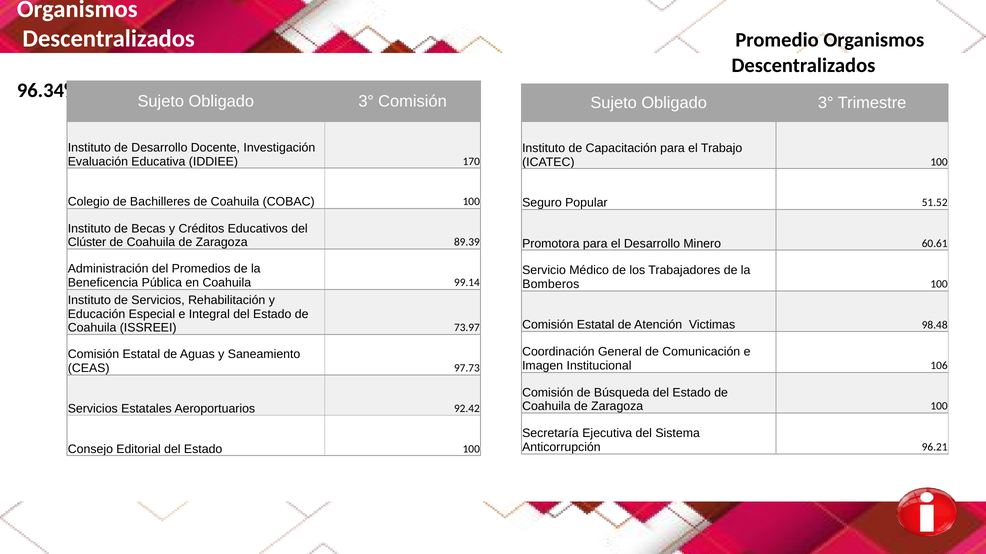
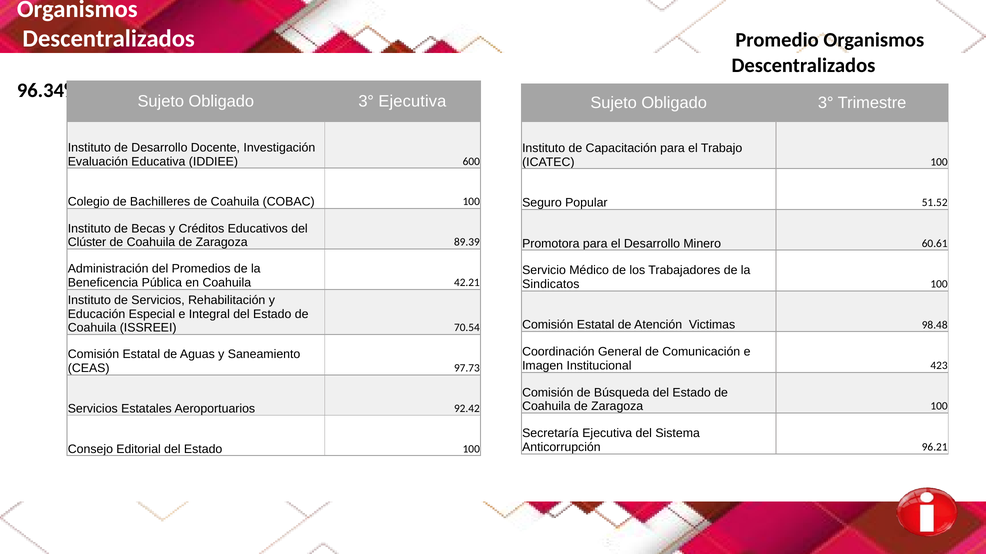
3° Comisión: Comisión -> Ejecutiva
170: 170 -> 600
99.14: 99.14 -> 42.21
Bomberos: Bomberos -> Sindicatos
73.97: 73.97 -> 70.54
106: 106 -> 423
